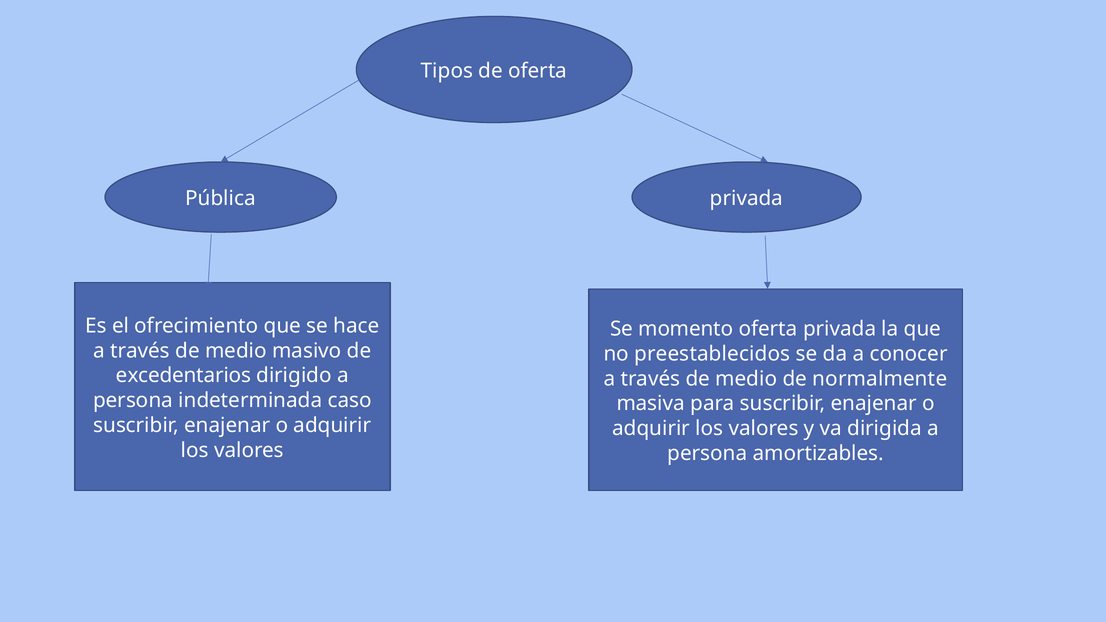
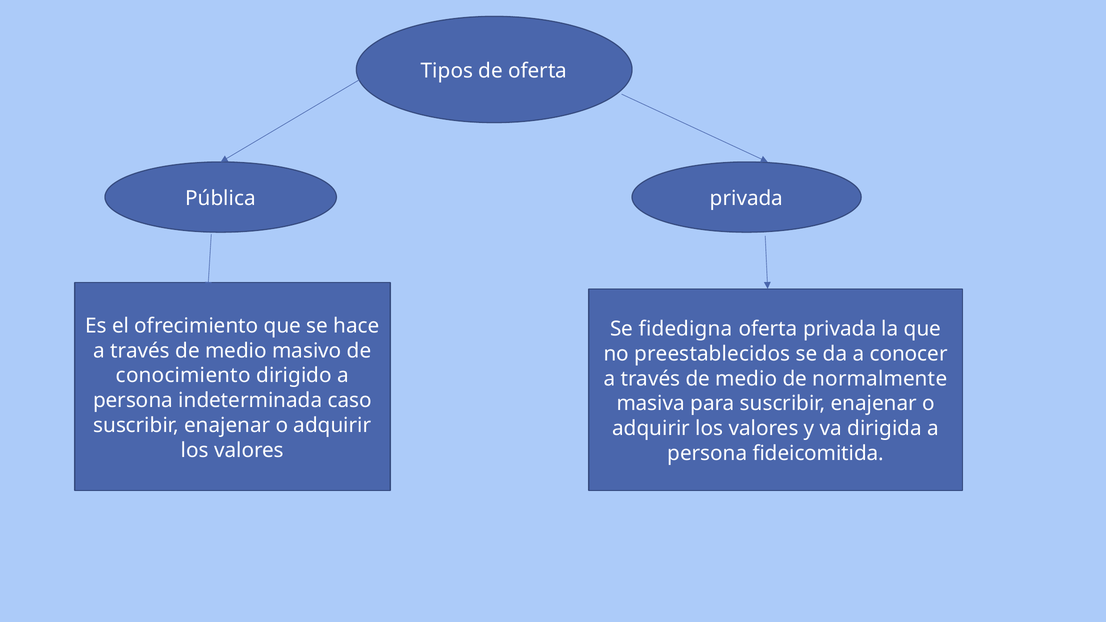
momento: momento -> fidedigna
excedentarios: excedentarios -> conocimiento
amortizables: amortizables -> fideicomitida
